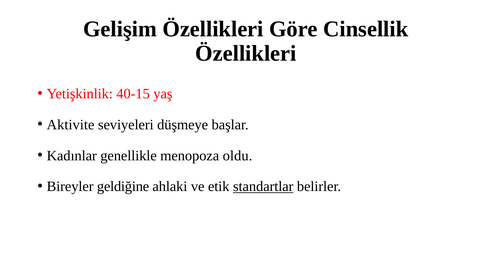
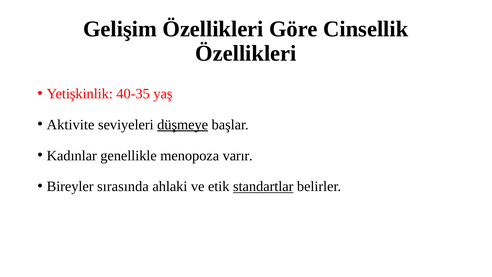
40-15: 40-15 -> 40-35
düşmeye underline: none -> present
oldu: oldu -> varır
geldiğine: geldiğine -> sırasında
